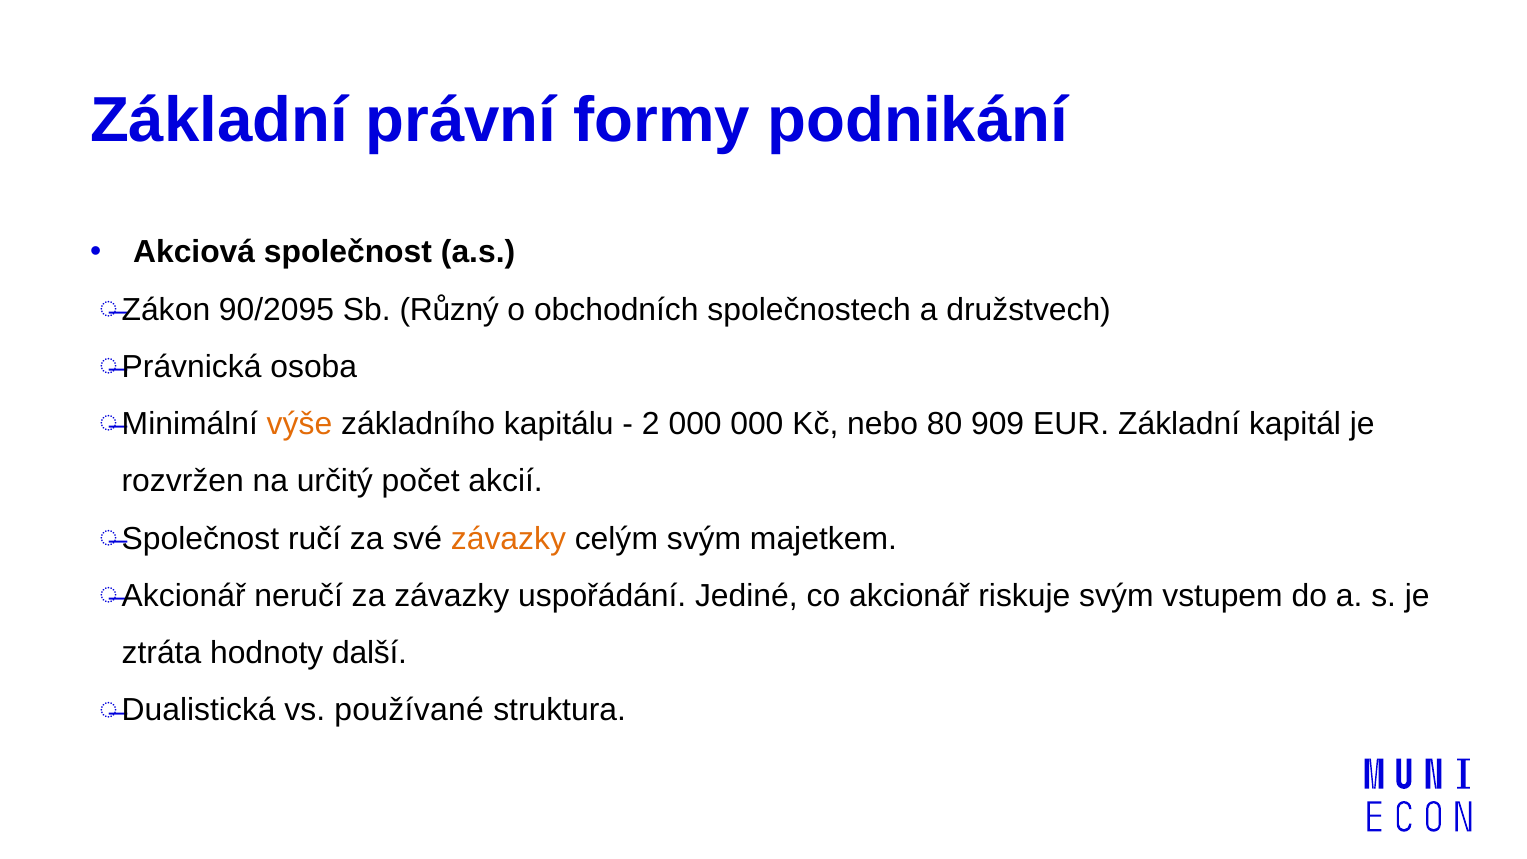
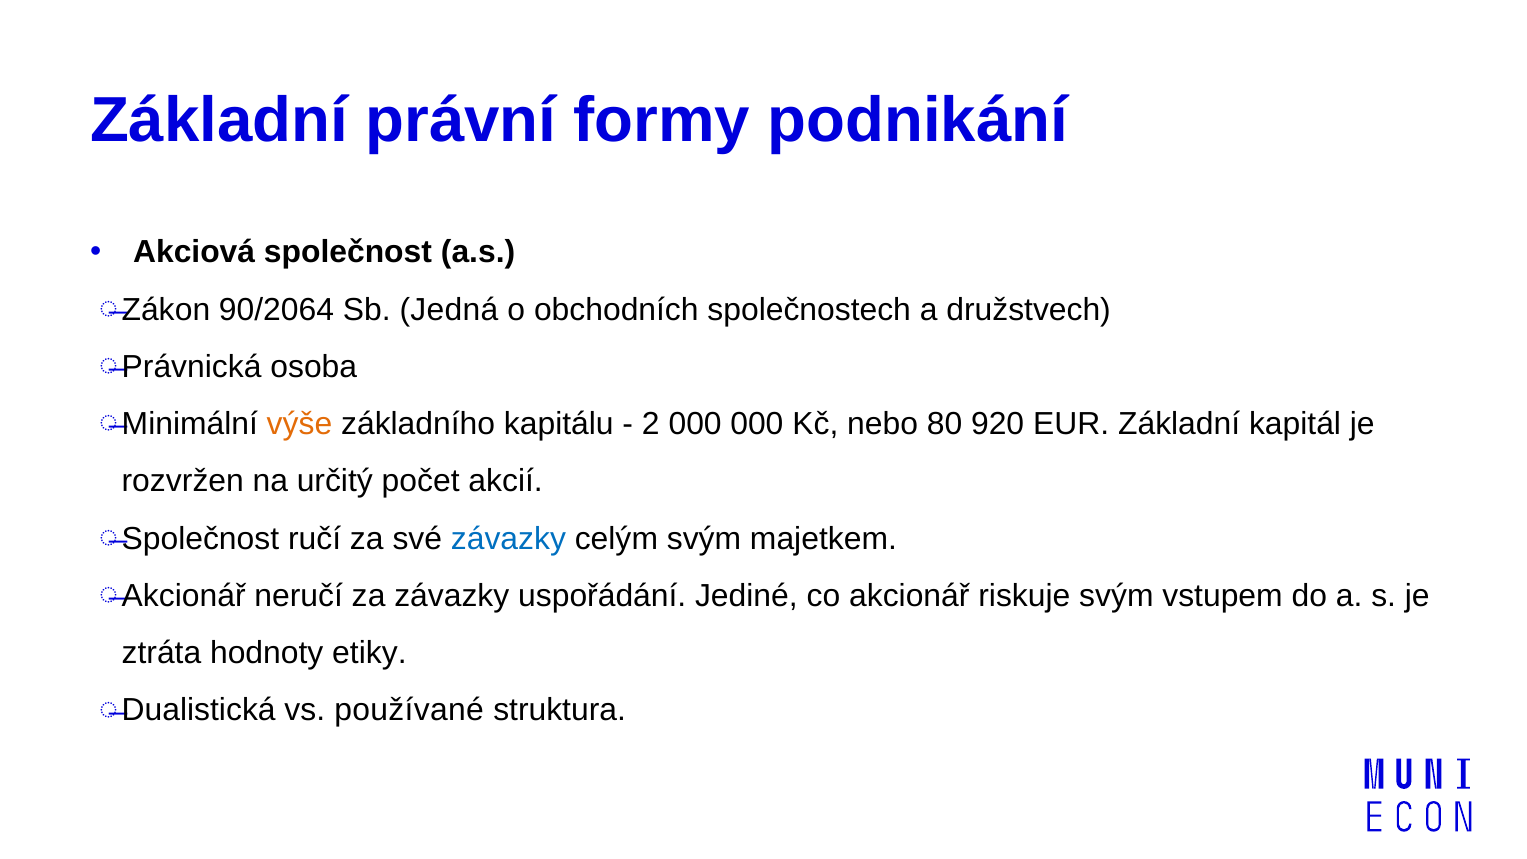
90/2095: 90/2095 -> 90/2064
Různý: Různý -> Jedná
909: 909 -> 920
závazky at (508, 539) colour: orange -> blue
další: další -> etiky
